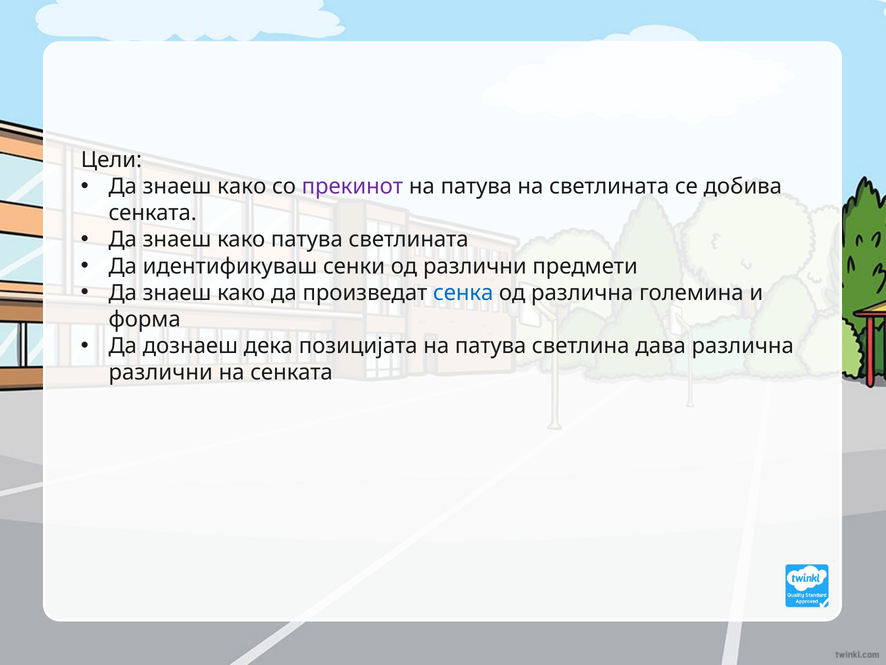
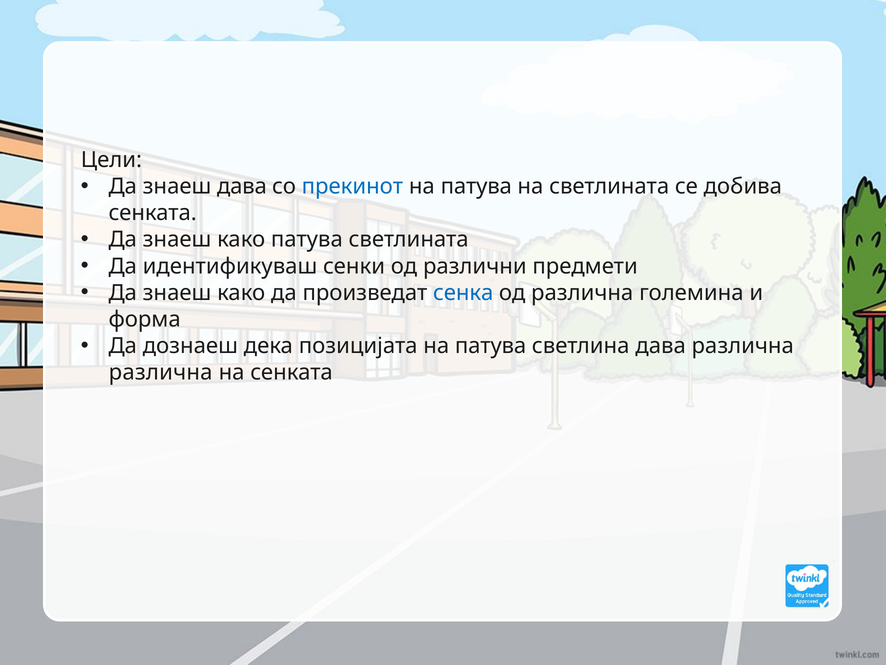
како at (242, 186): како -> дава
прекинот colour: purple -> blue
различни at (161, 372): различни -> различна
